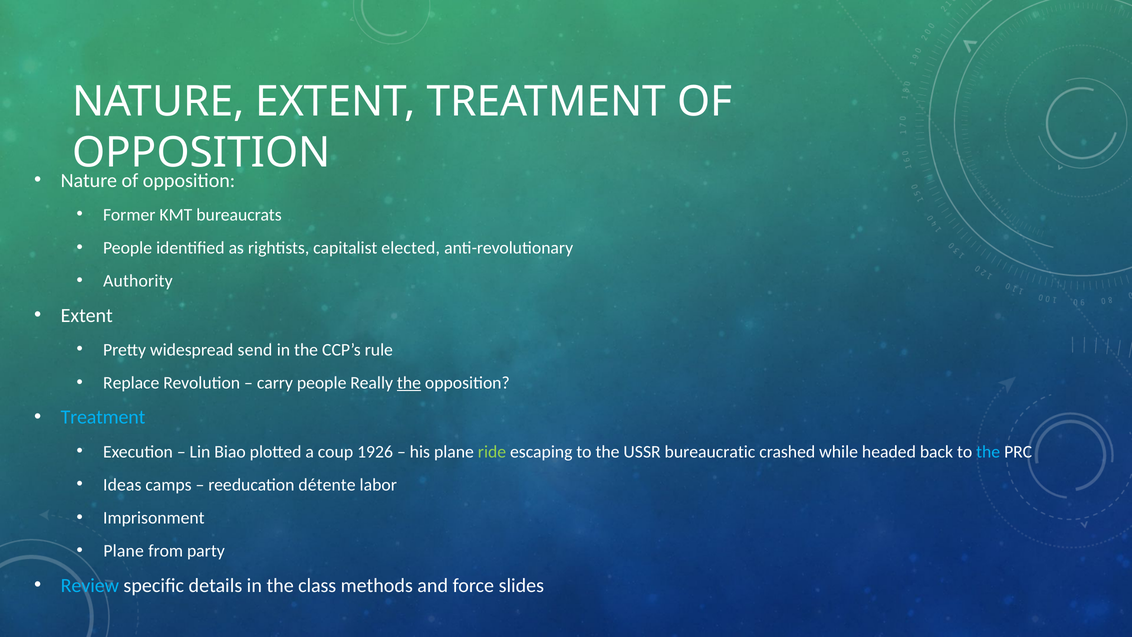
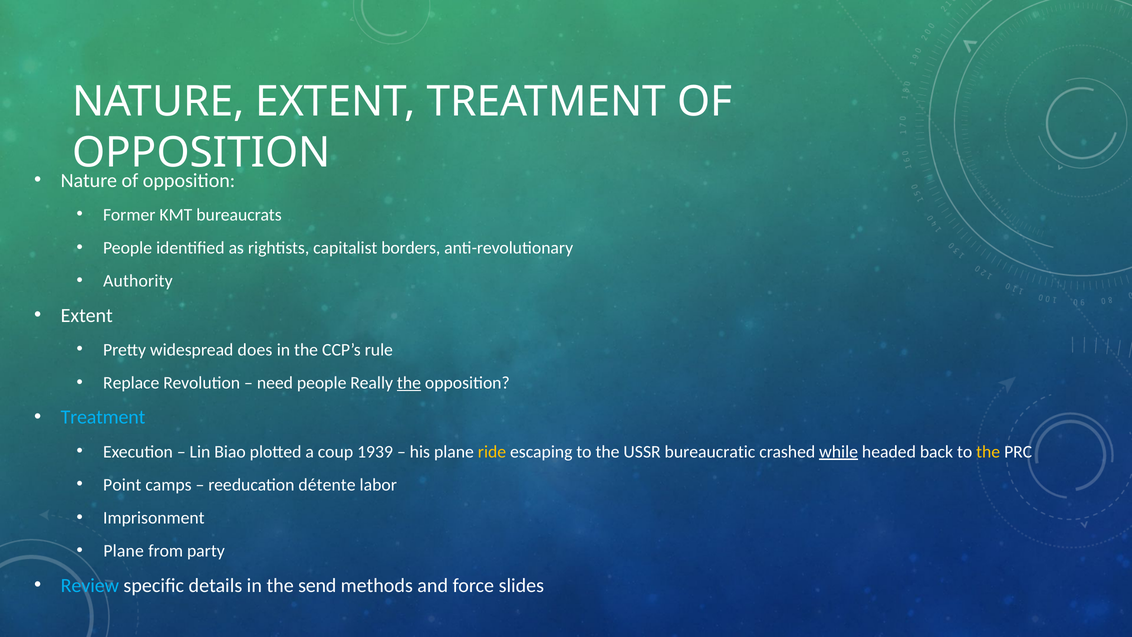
elected: elected -> borders
send: send -> does
carry: carry -> need
1926: 1926 -> 1939
ride colour: light green -> yellow
while underline: none -> present
the at (988, 451) colour: light blue -> yellow
Ideas: Ideas -> Point
class: class -> send
